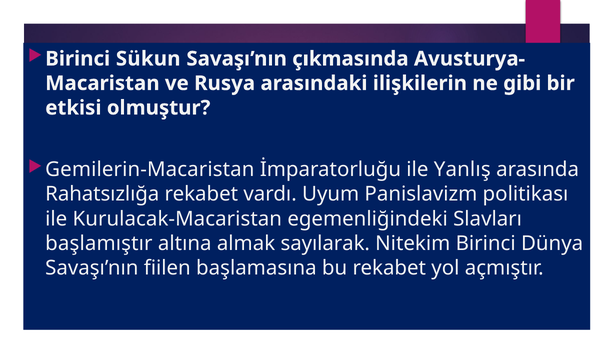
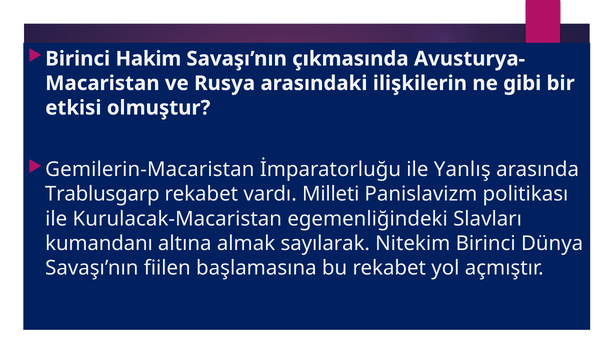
Sükun: Sükun -> Hakim
Rahatsızlığa: Rahatsızlığa -> Trablusgarp
Uyum: Uyum -> Milleti
başlamıştır: başlamıştır -> kumandanı
